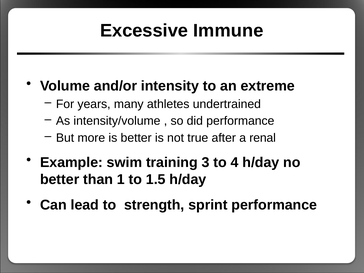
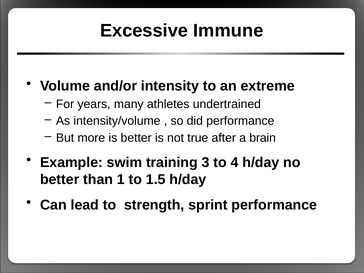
renal: renal -> brain
